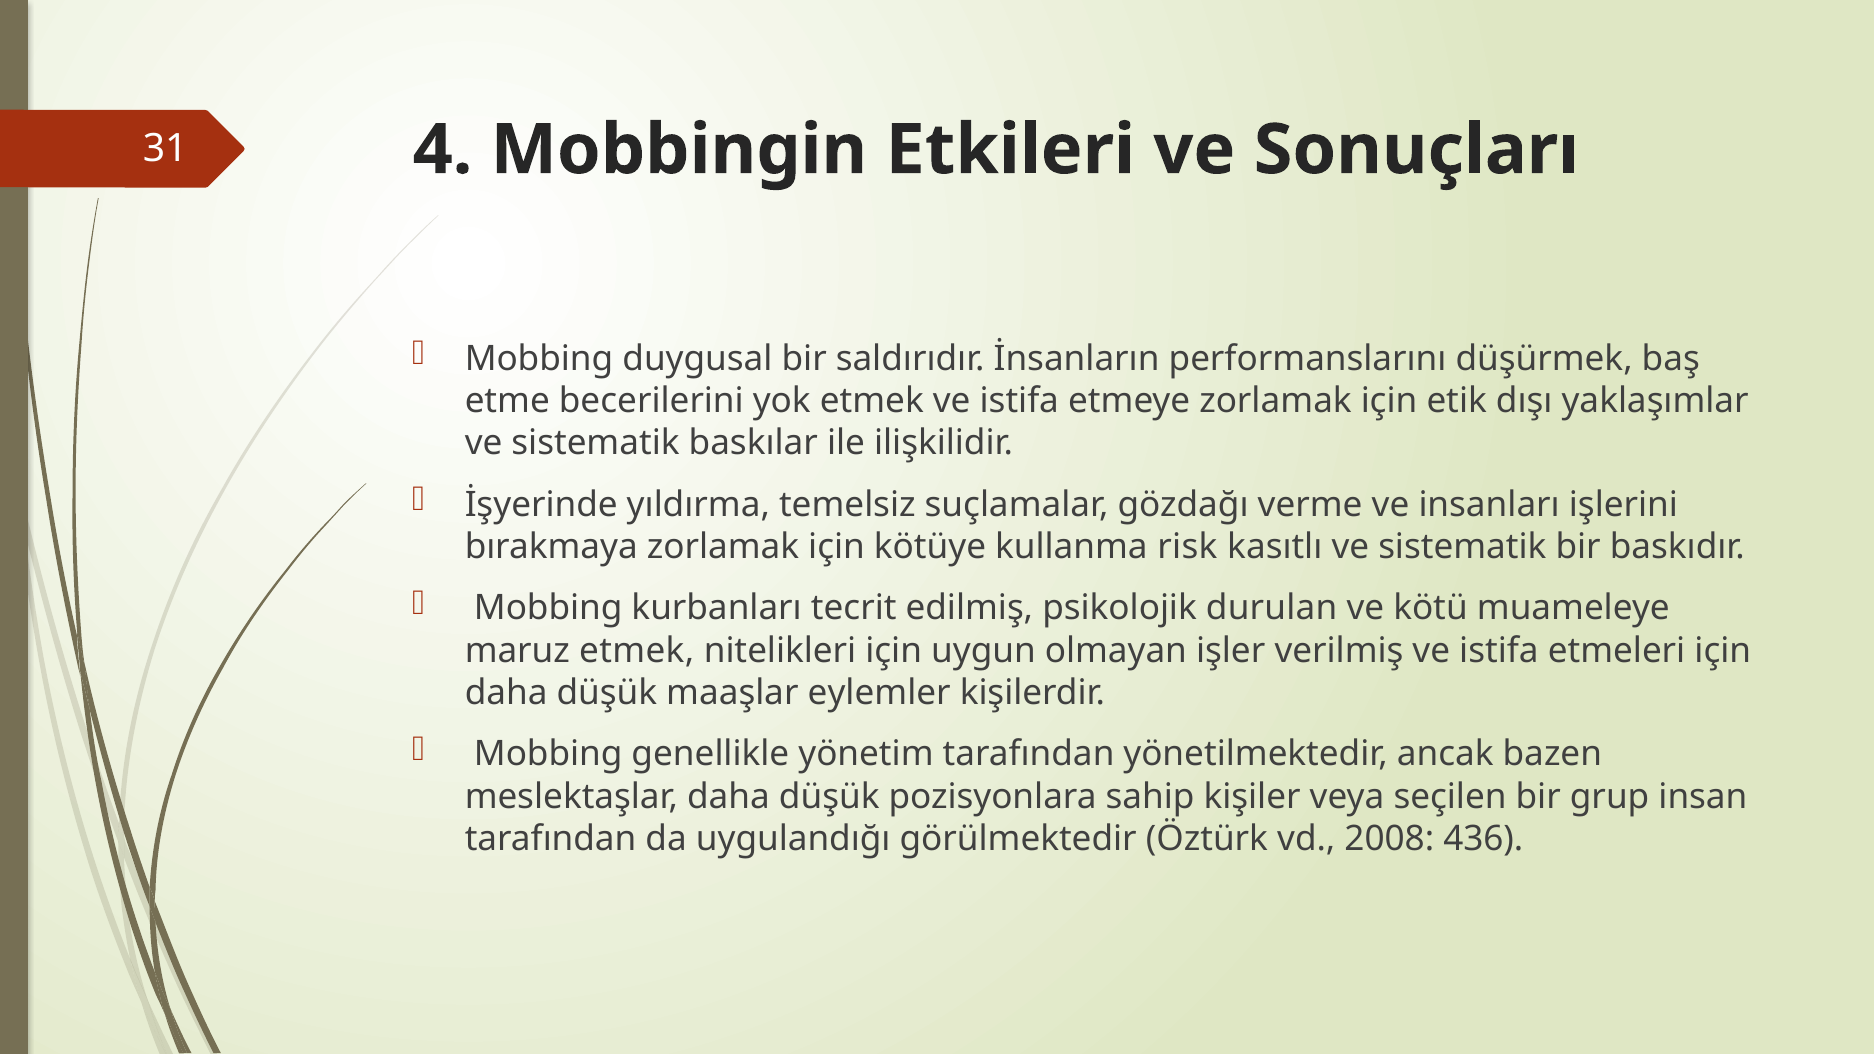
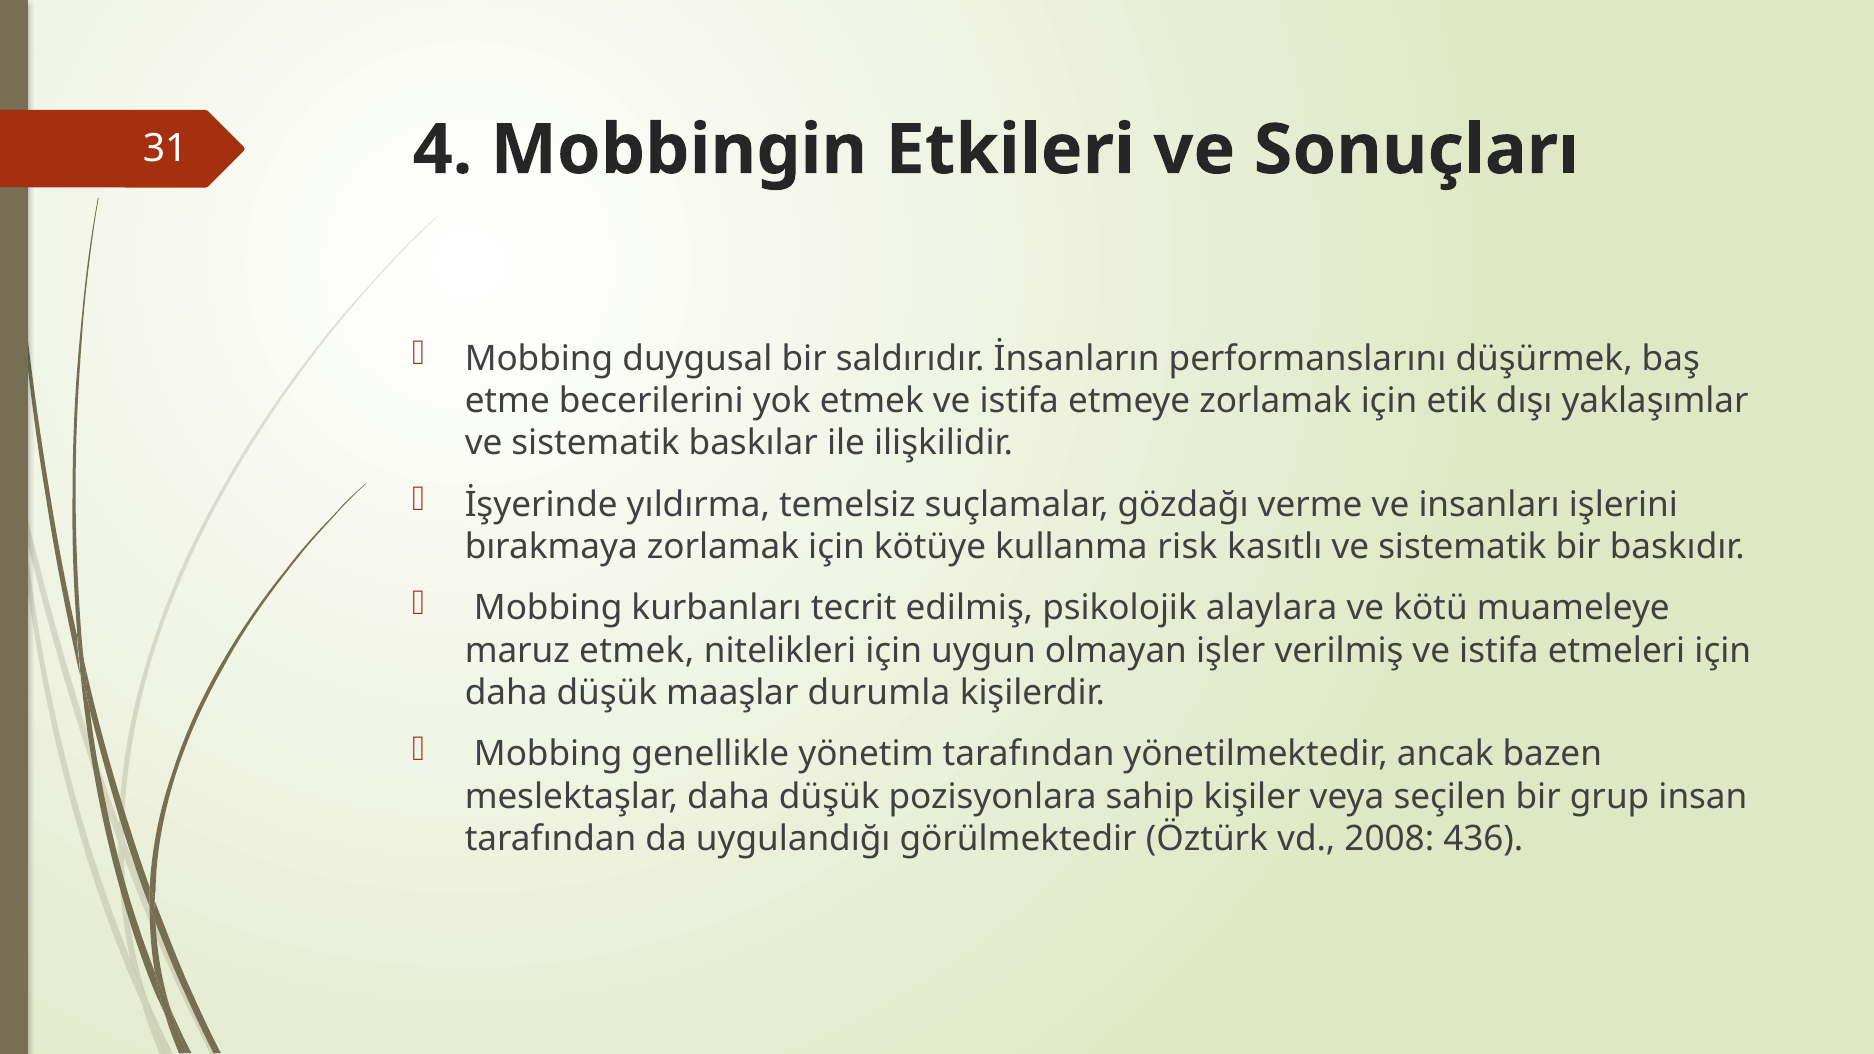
durulan: durulan -> alaylara
eylemler: eylemler -> durumla
